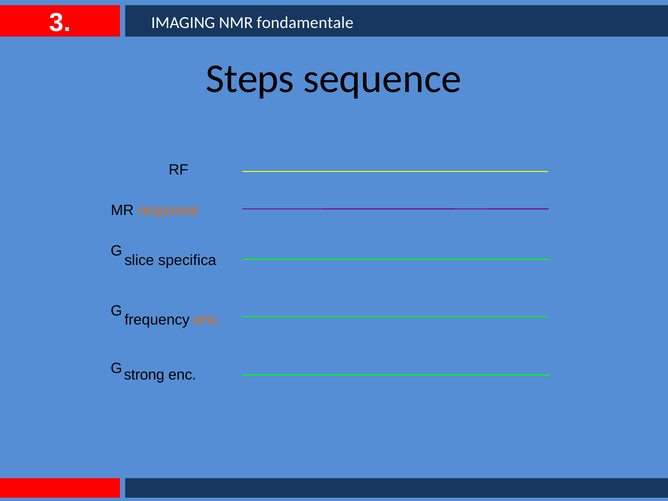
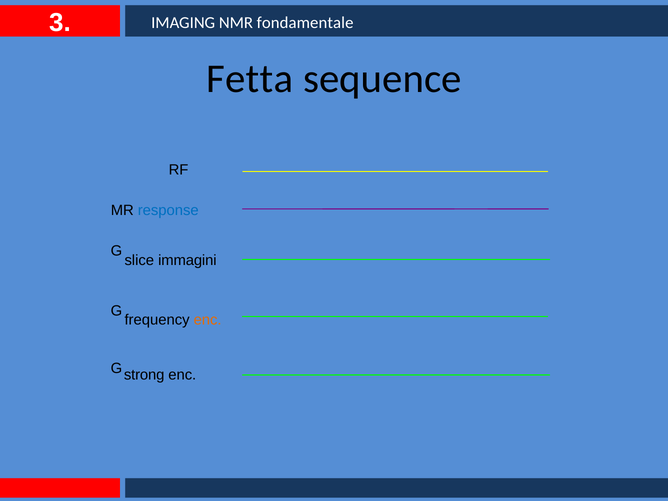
Steps: Steps -> Fetta
response colour: orange -> blue
specifica: specifica -> immagini
